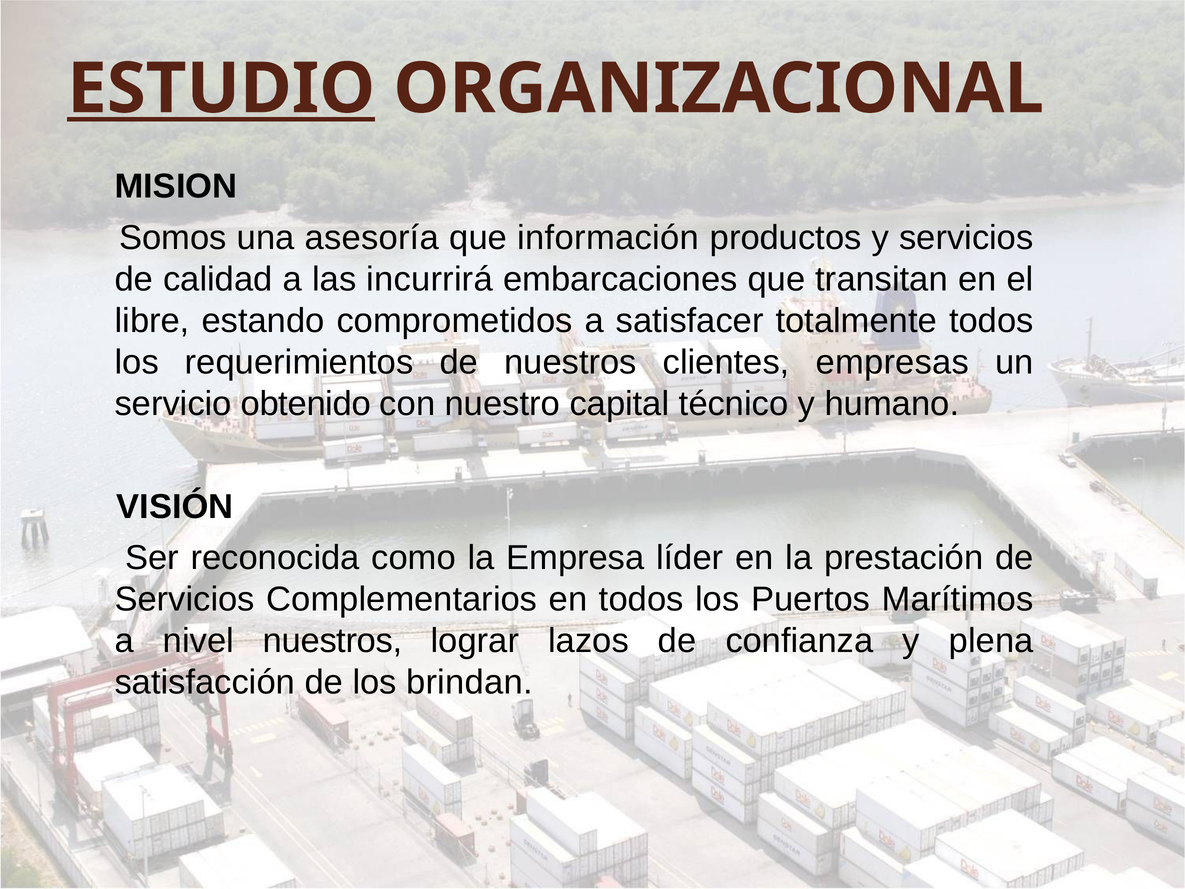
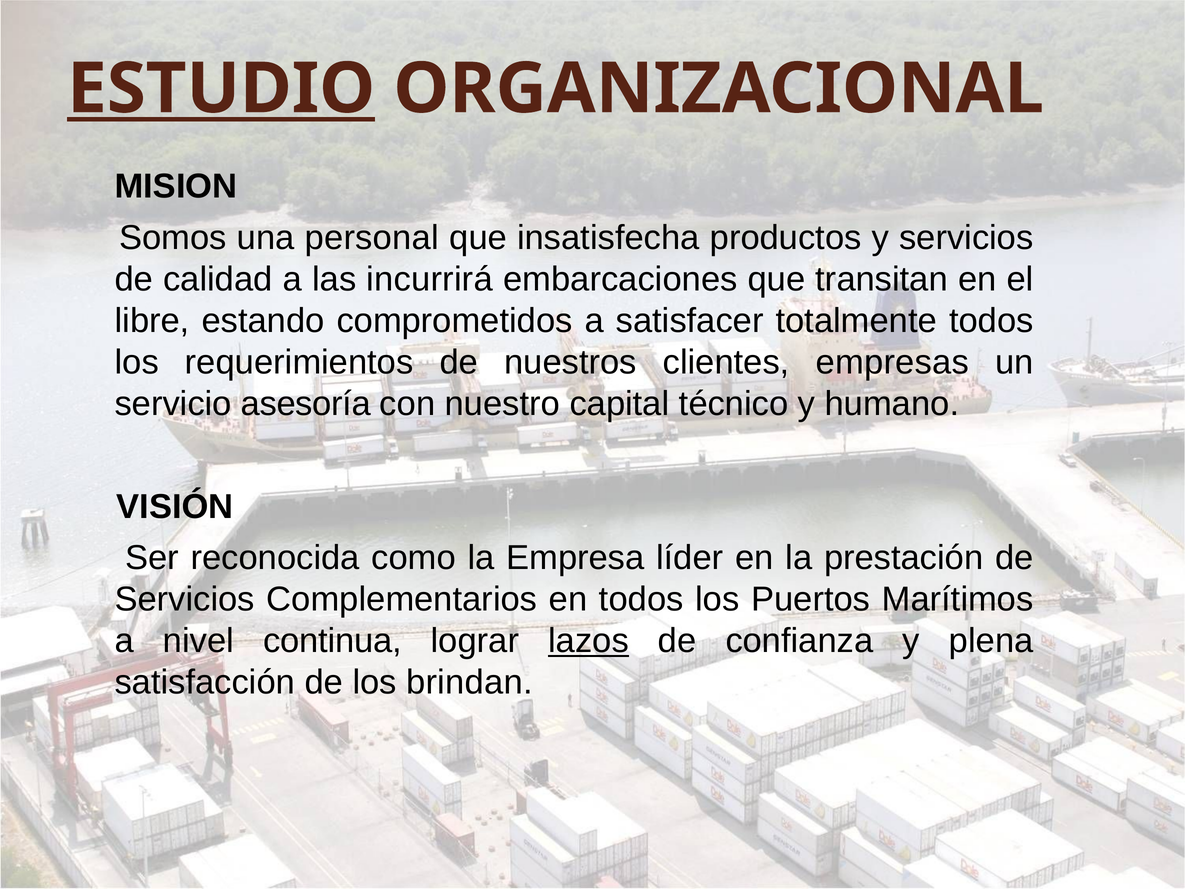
asesoría: asesoría -> personal
información: información -> insatisfecha
obtenido: obtenido -> asesoría
nivel nuestros: nuestros -> continua
lazos underline: none -> present
